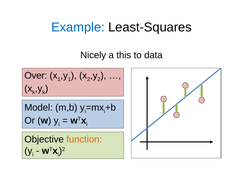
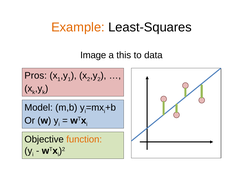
Example colour: blue -> orange
Nicely: Nicely -> Image
Over: Over -> Pros
